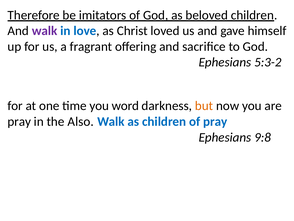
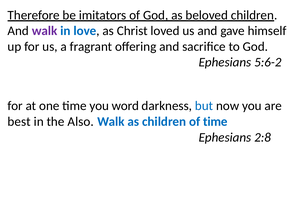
5:3-2: 5:3-2 -> 5:6-2
but colour: orange -> blue
pray at (19, 121): pray -> best
of pray: pray -> time
9:8: 9:8 -> 2:8
